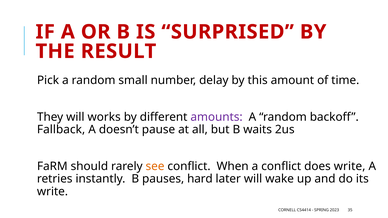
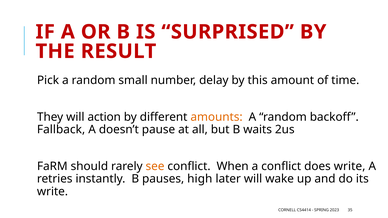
works: works -> action
amounts colour: purple -> orange
hard: hard -> high
